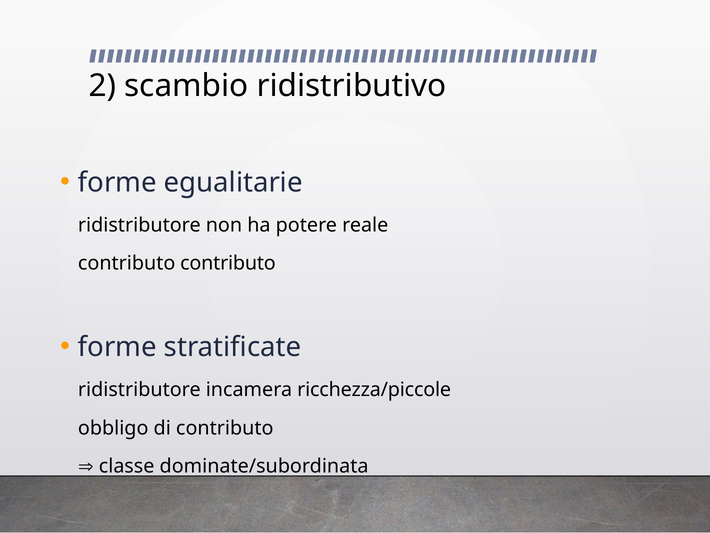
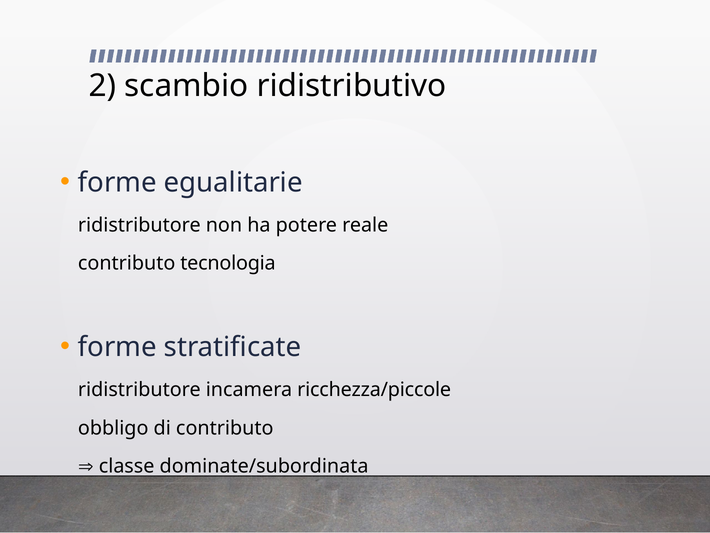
contributo contributo: contributo -> tecnologia
